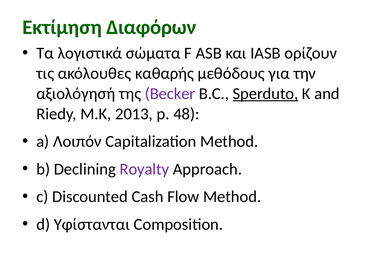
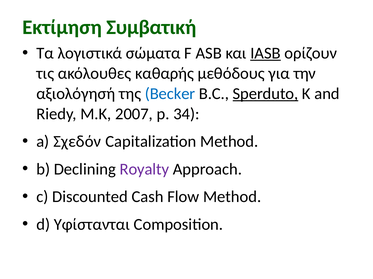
Διαφόρων: Διαφόρων -> Συμβατική
IASB underline: none -> present
Becker colour: purple -> blue
2013: 2013 -> 2007
48: 48 -> 34
Λοιπόν: Λοιπόν -> Σχεδόν
